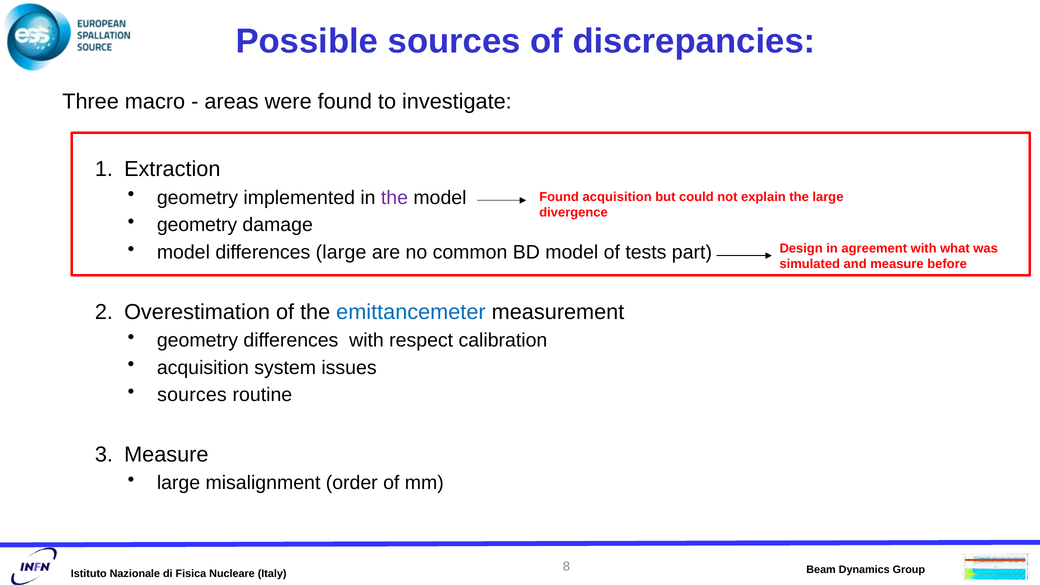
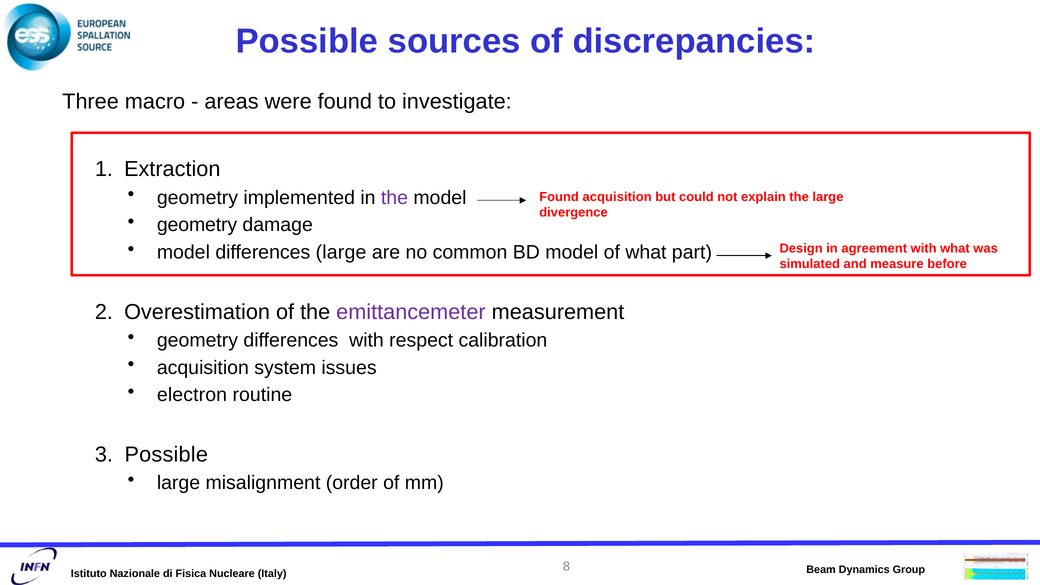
of tests: tests -> what
emittancemeter colour: blue -> purple
sources at (192, 395): sources -> electron
Measure at (166, 454): Measure -> Possible
